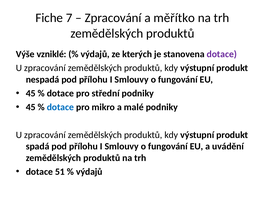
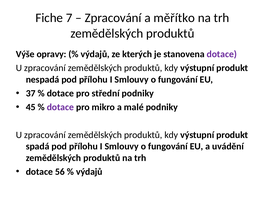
vzniklé: vzniklé -> opravy
45 at (31, 93): 45 -> 37
dotace at (60, 107) colour: blue -> purple
51: 51 -> 56
